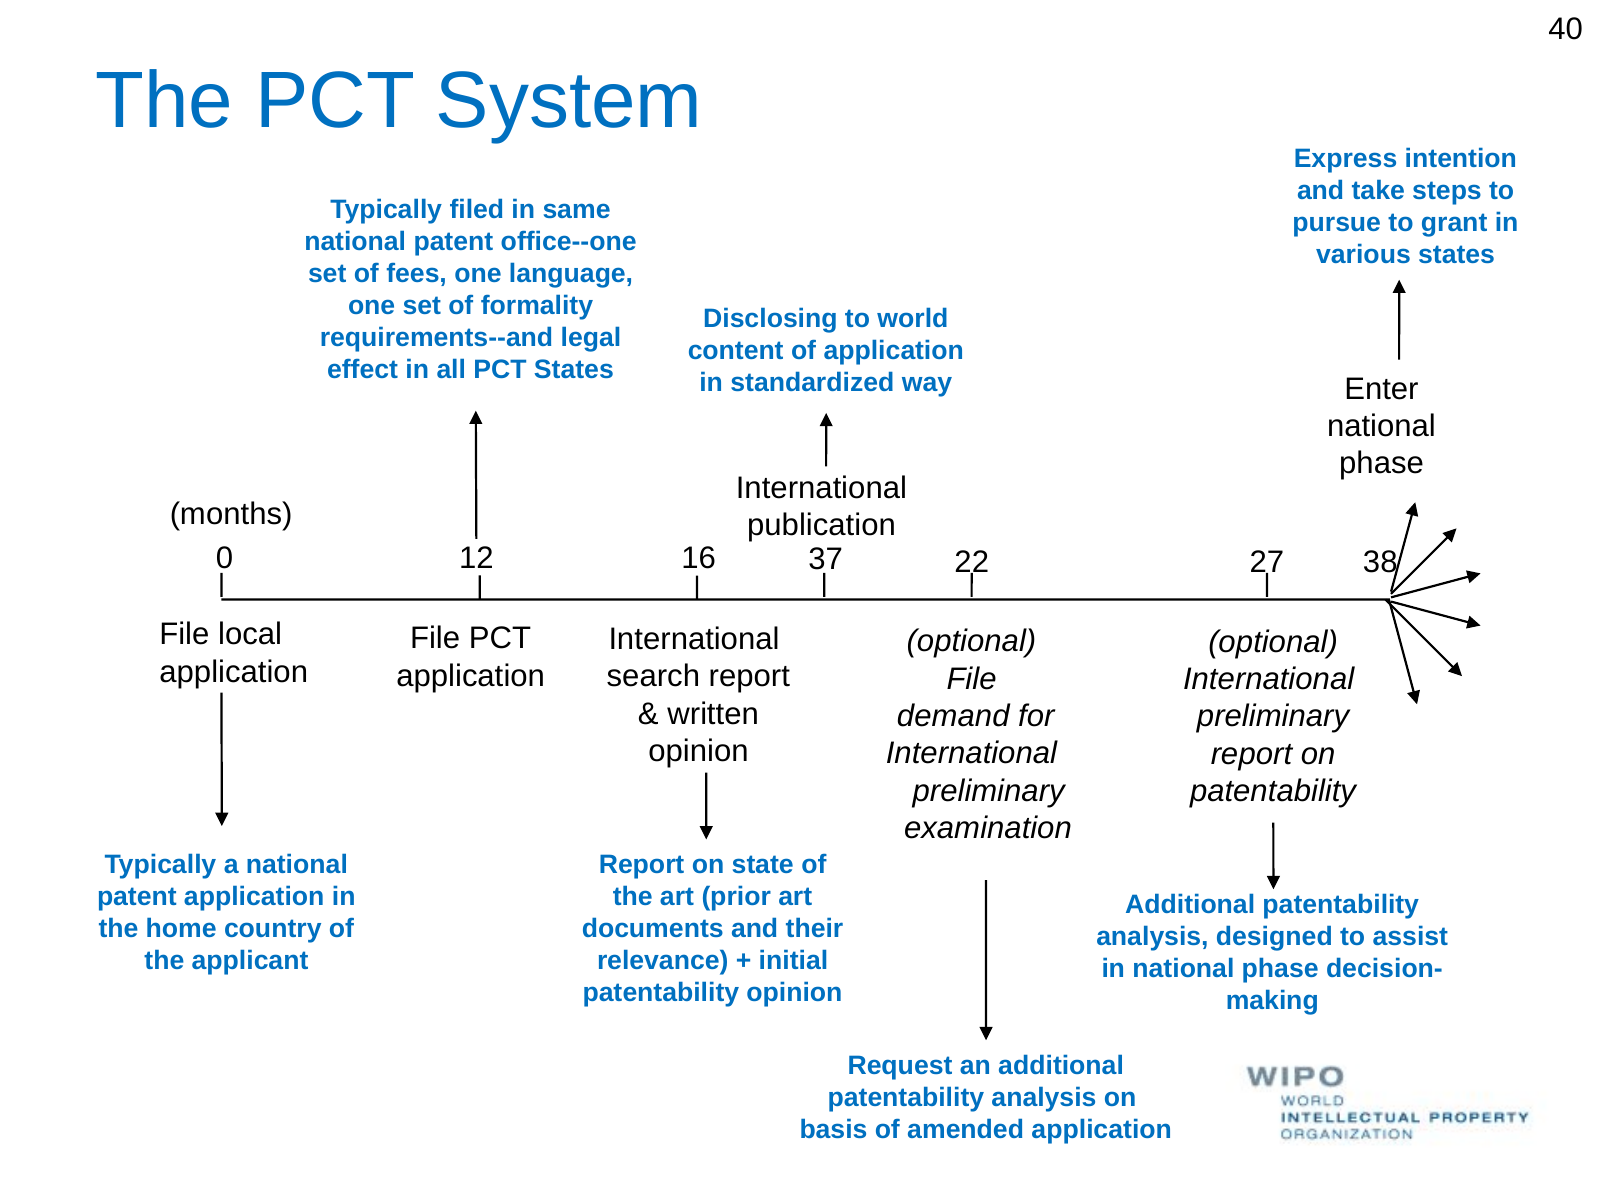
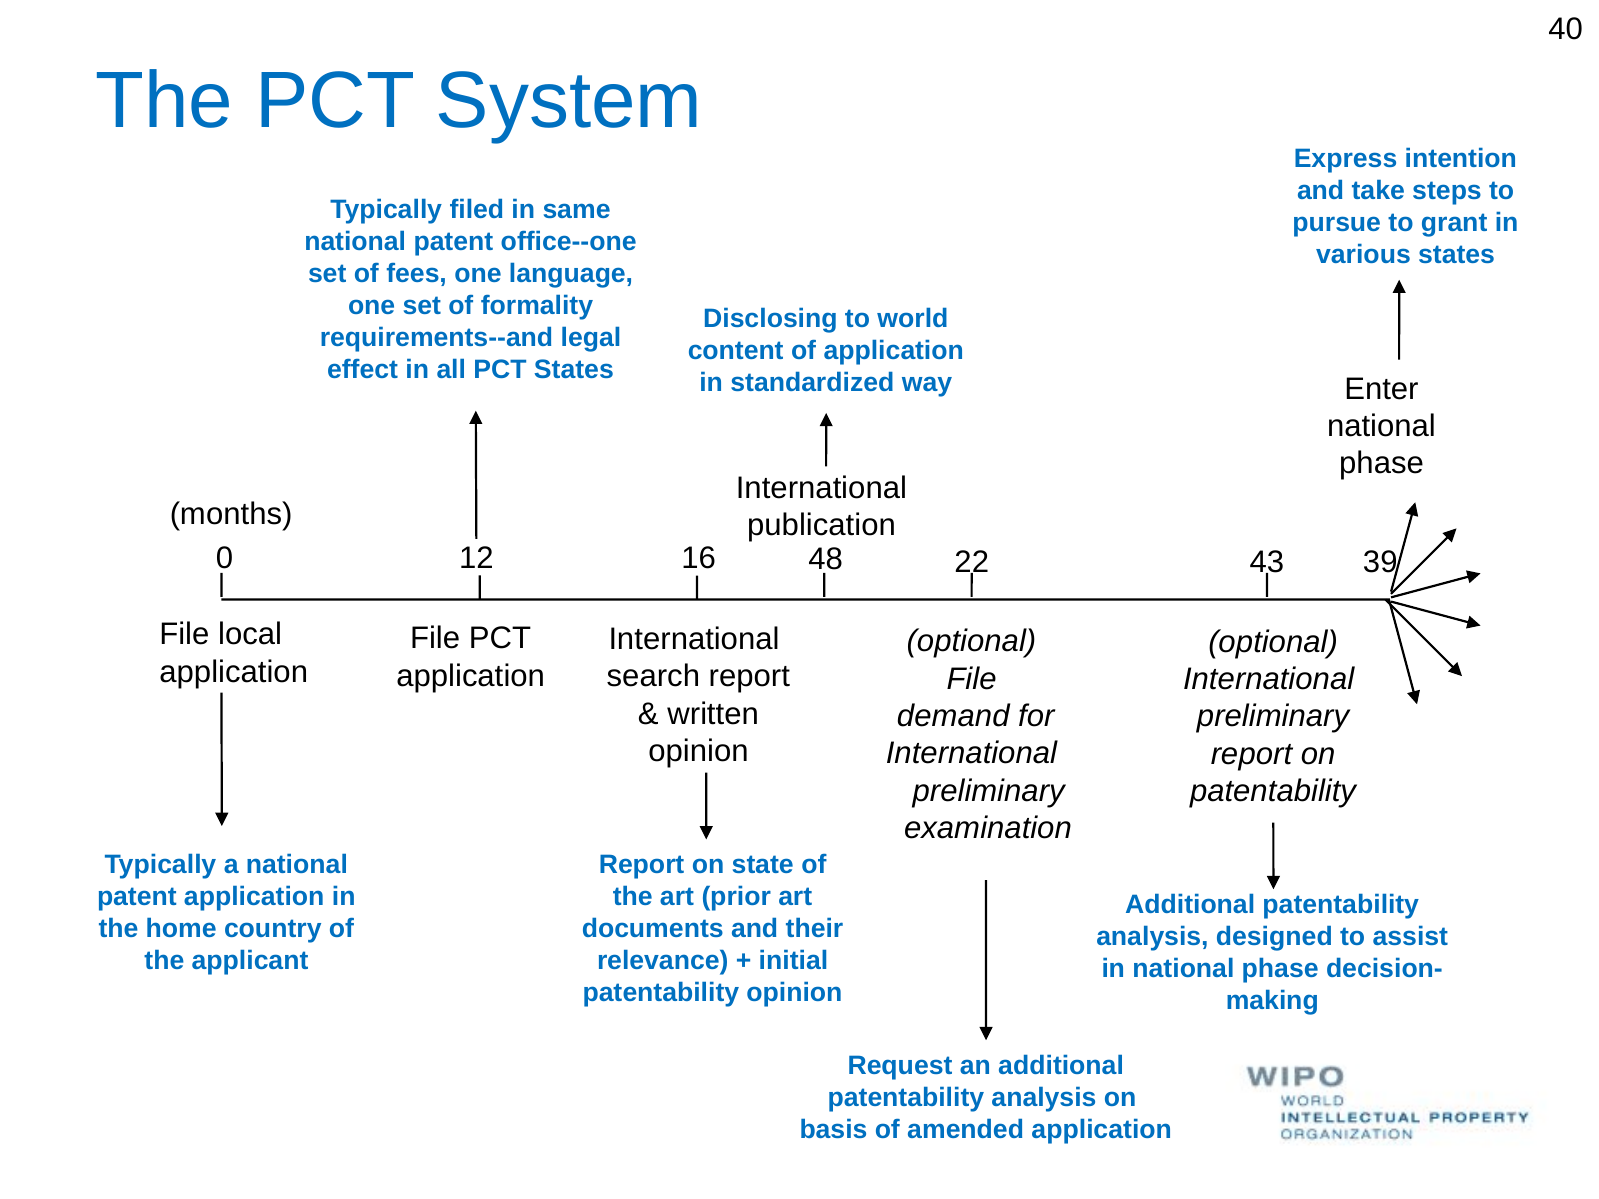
37: 37 -> 48
38: 38 -> 39
27: 27 -> 43
